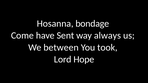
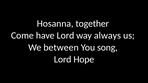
bondage: bondage -> together
have Sent: Sent -> Lord
took: took -> song
